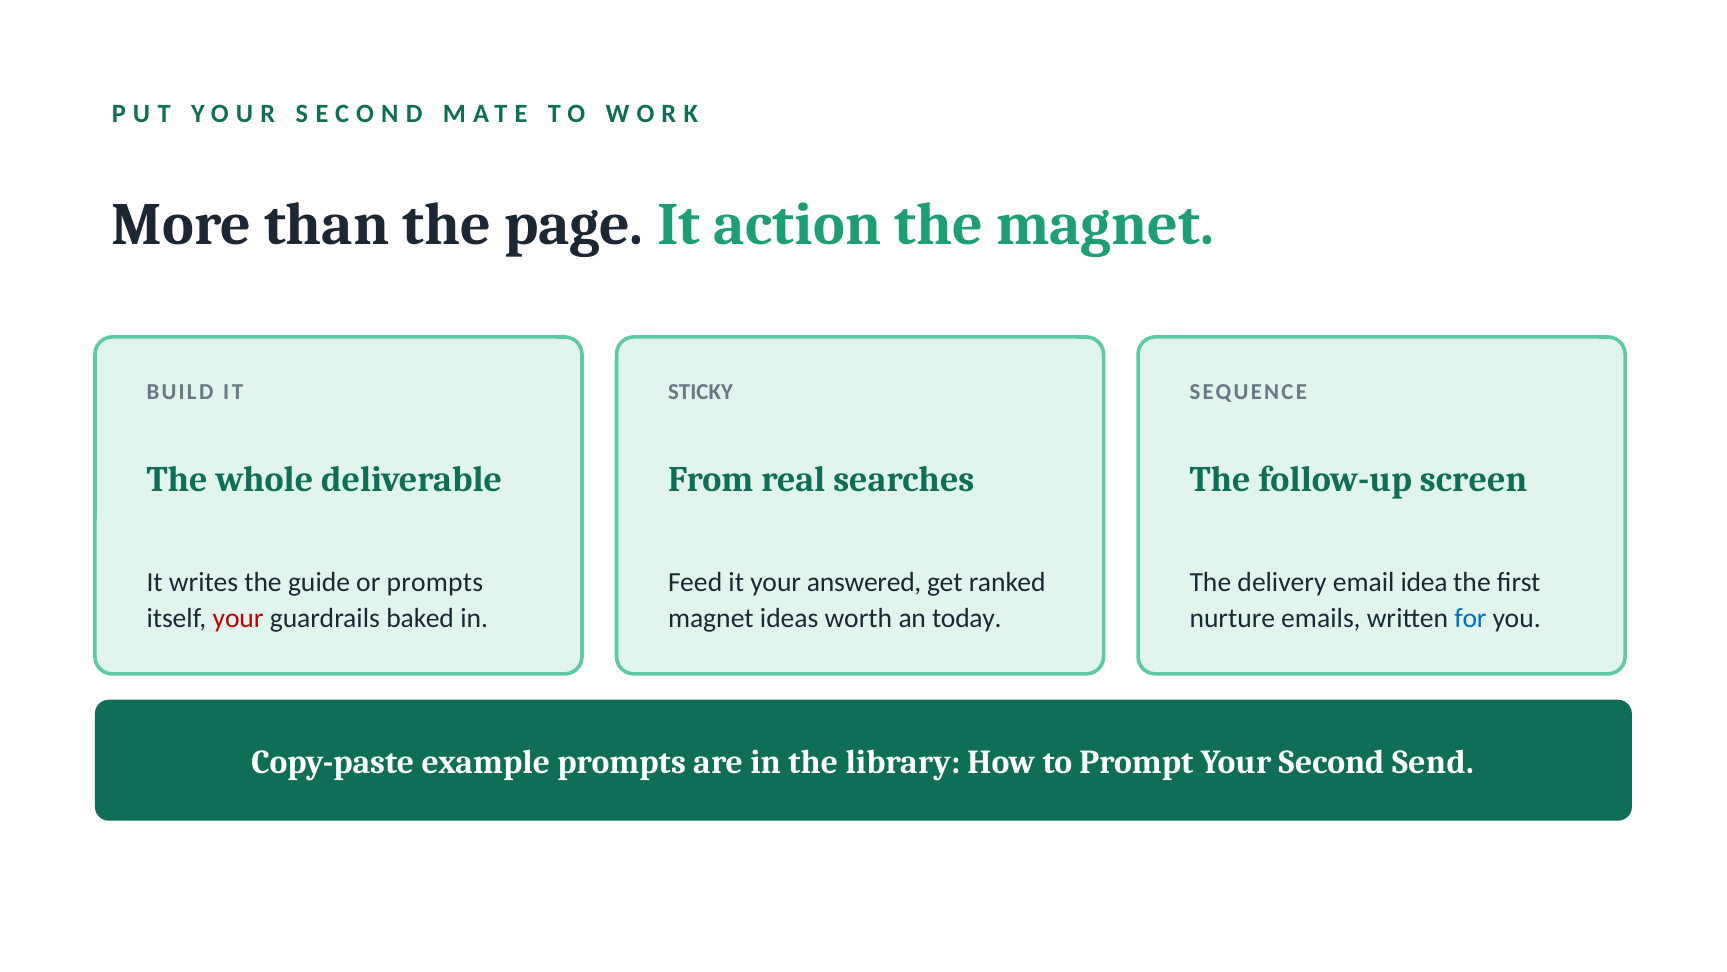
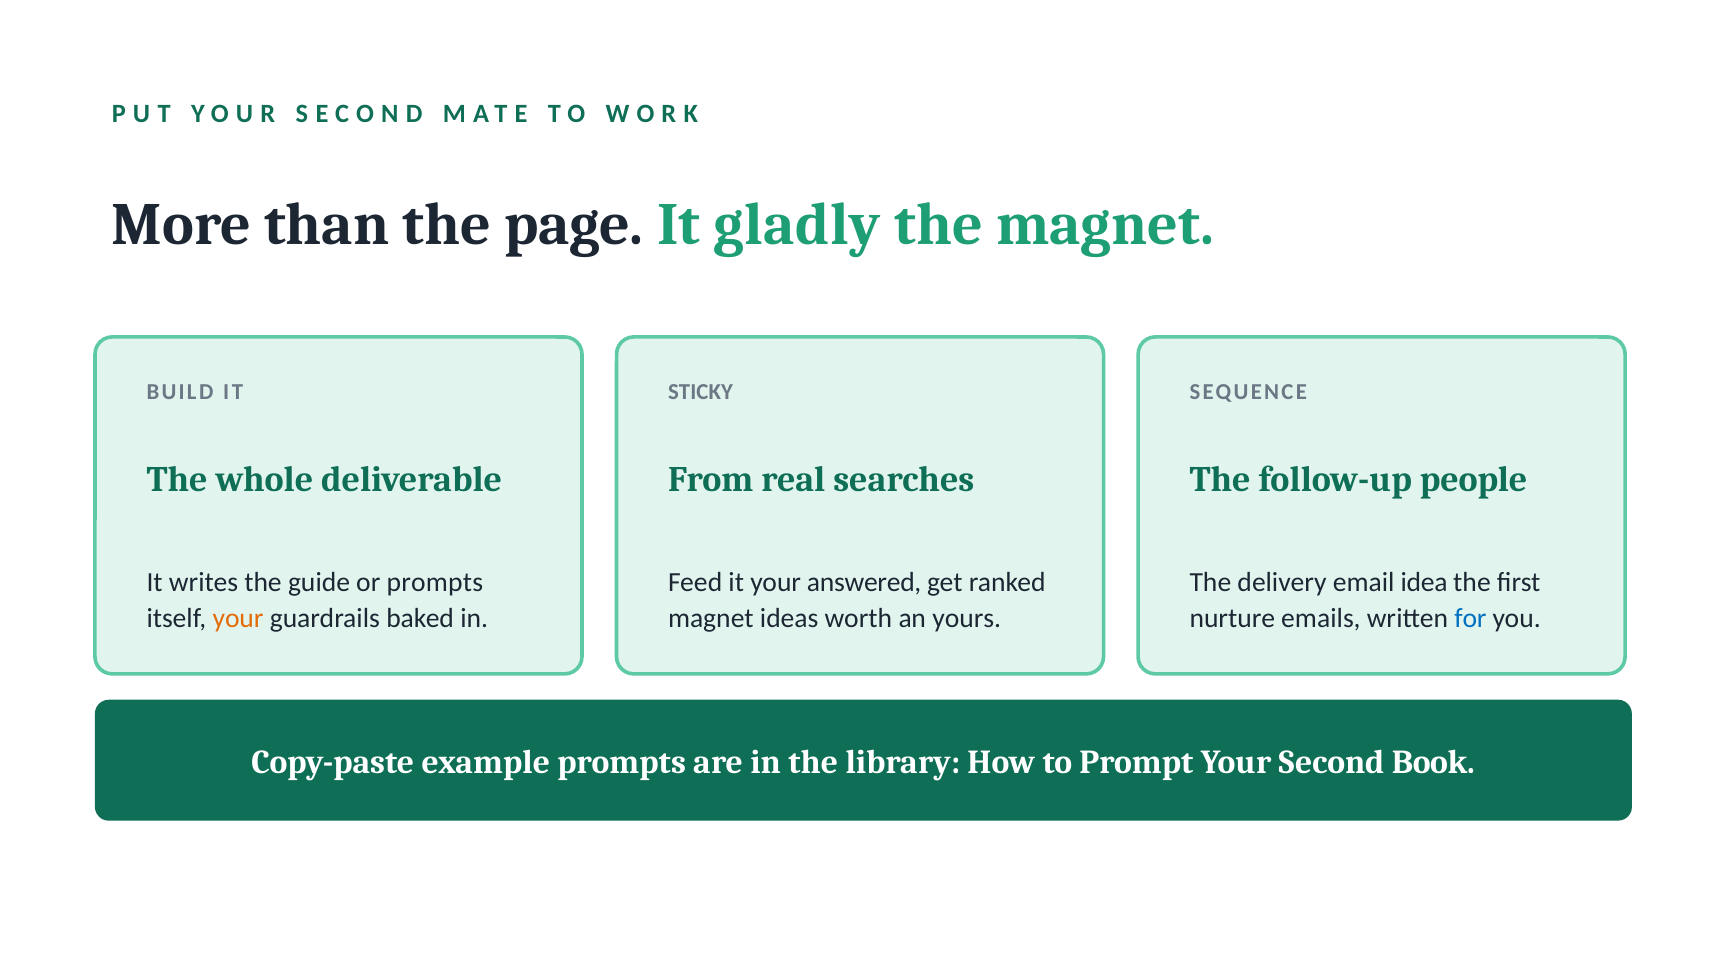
action: action -> gladly
screen: screen -> people
your at (238, 618) colour: red -> orange
today: today -> yours
Send: Send -> Book
